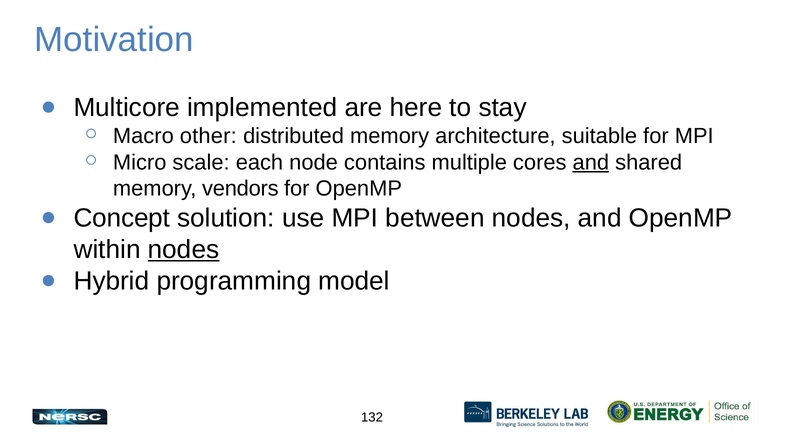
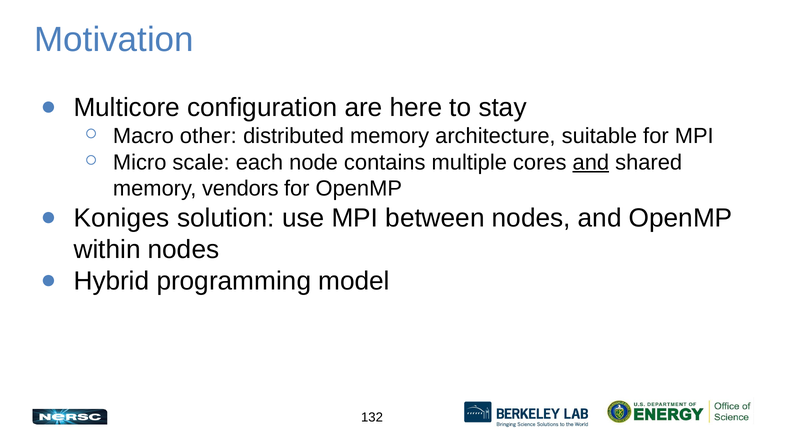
implemented: implemented -> configuration
Concept: Concept -> Koniges
nodes at (184, 249) underline: present -> none
